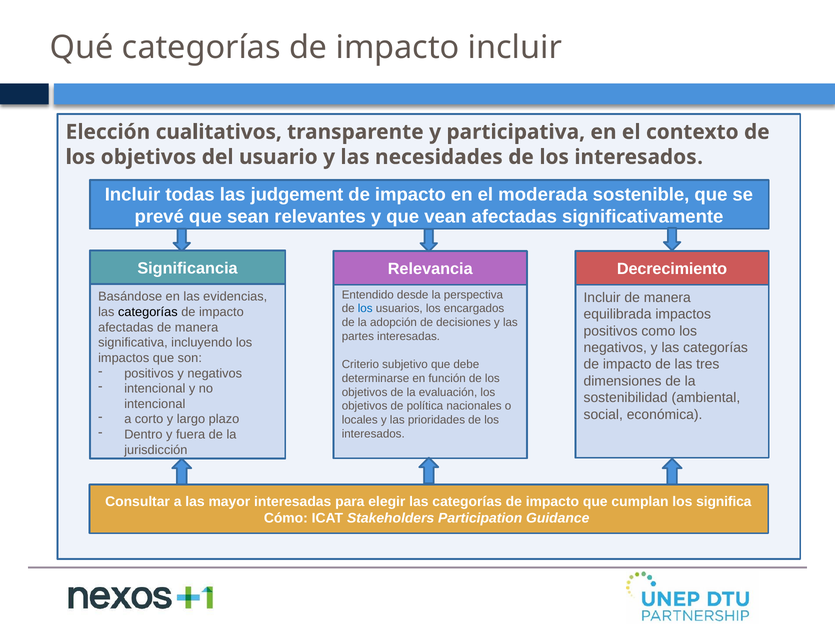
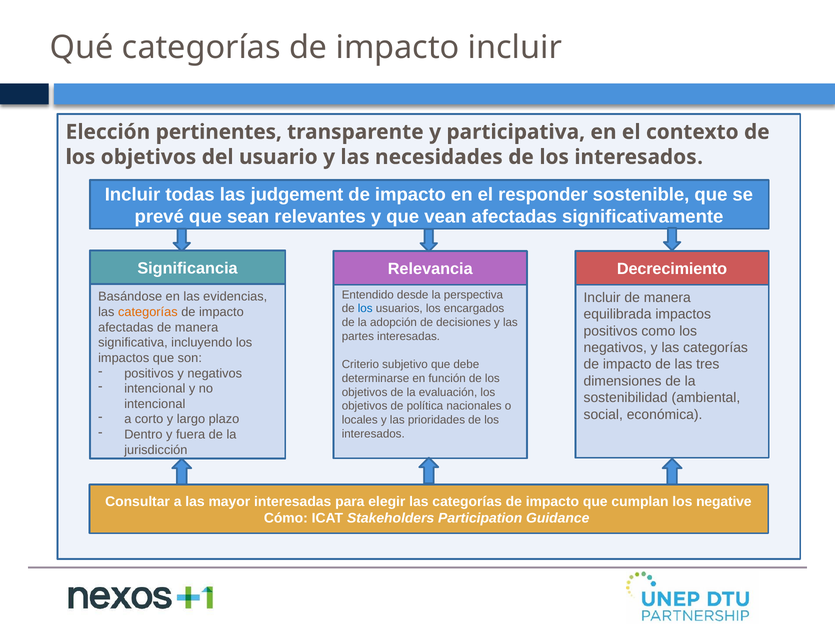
cualitativos: cualitativos -> pertinentes
moderada: moderada -> responder
categorías at (148, 312) colour: black -> orange
significa: significa -> negative
